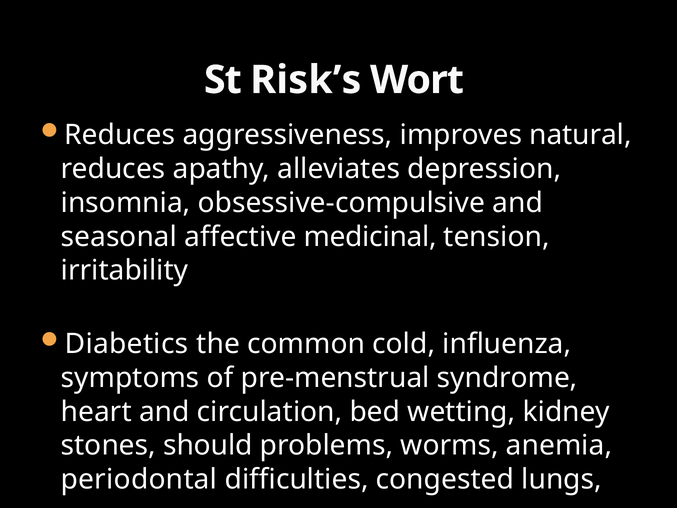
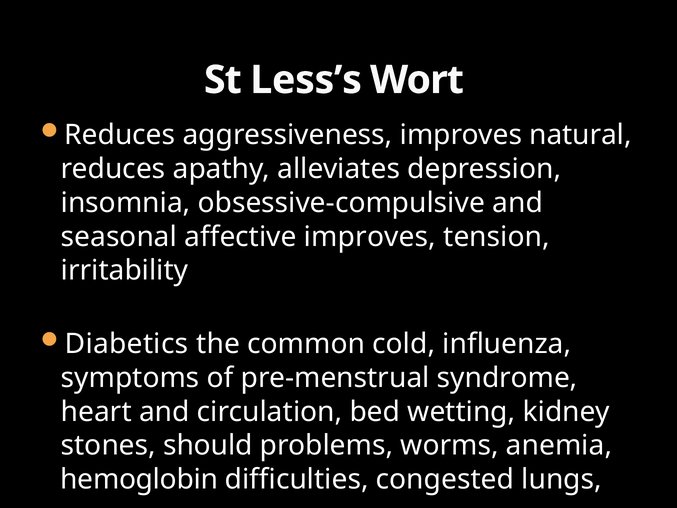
Risk’s: Risk’s -> Less’s
affective medicinal: medicinal -> improves
periodontal: periodontal -> hemoglobin
